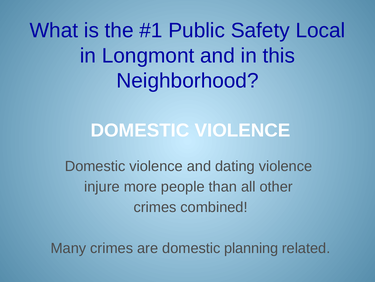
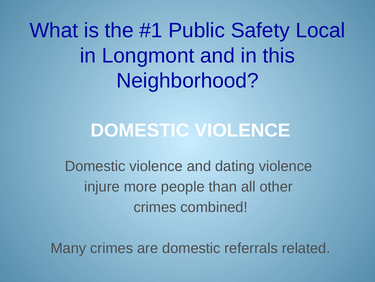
planning: planning -> referrals
